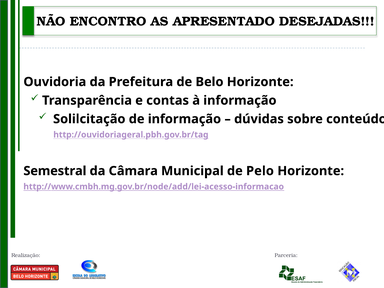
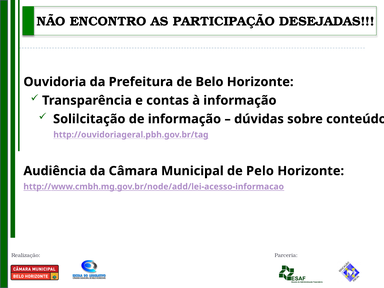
APRESENTADO: APRESENTADO -> PARTICIPAÇÃO
Semestral: Semestral -> Audiência
